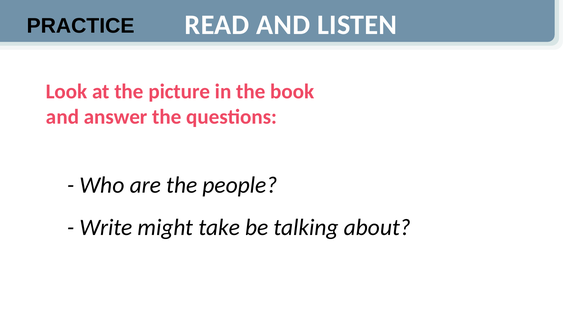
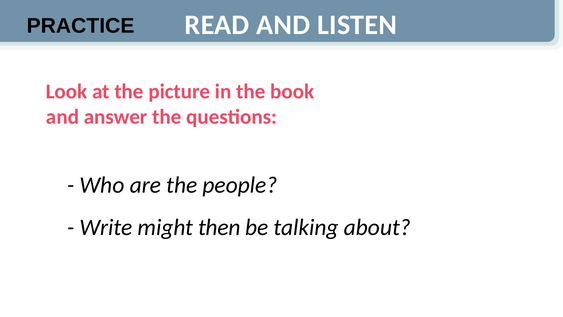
take: take -> then
